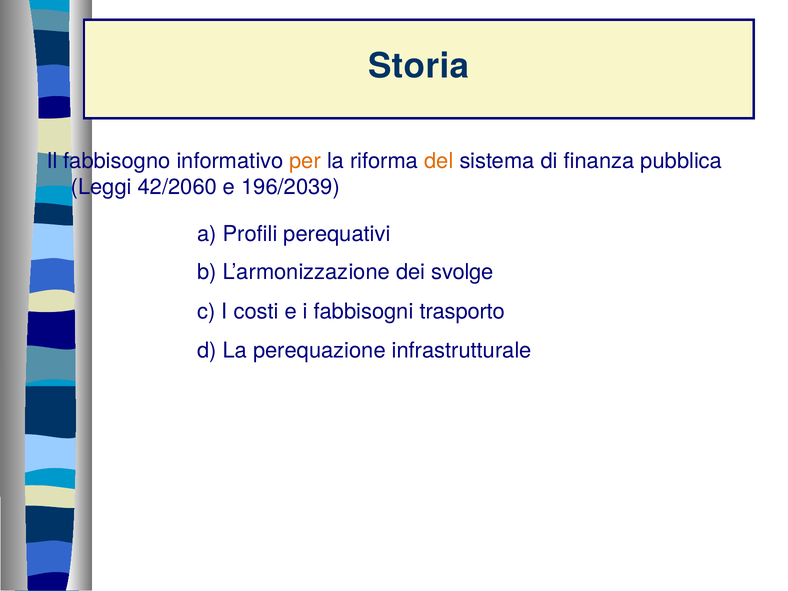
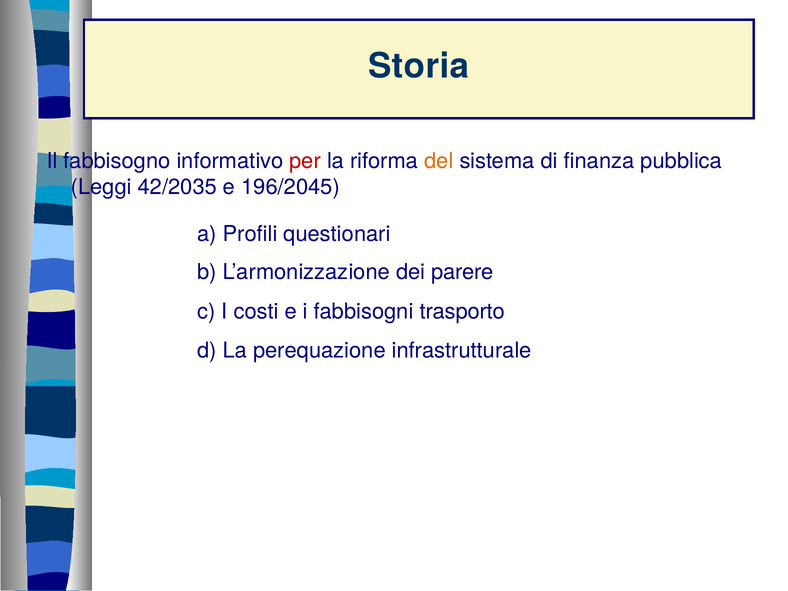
per colour: orange -> red
42/2060: 42/2060 -> 42/2035
196/2039: 196/2039 -> 196/2045
perequativi: perequativi -> questionari
svolge: svolge -> parere
